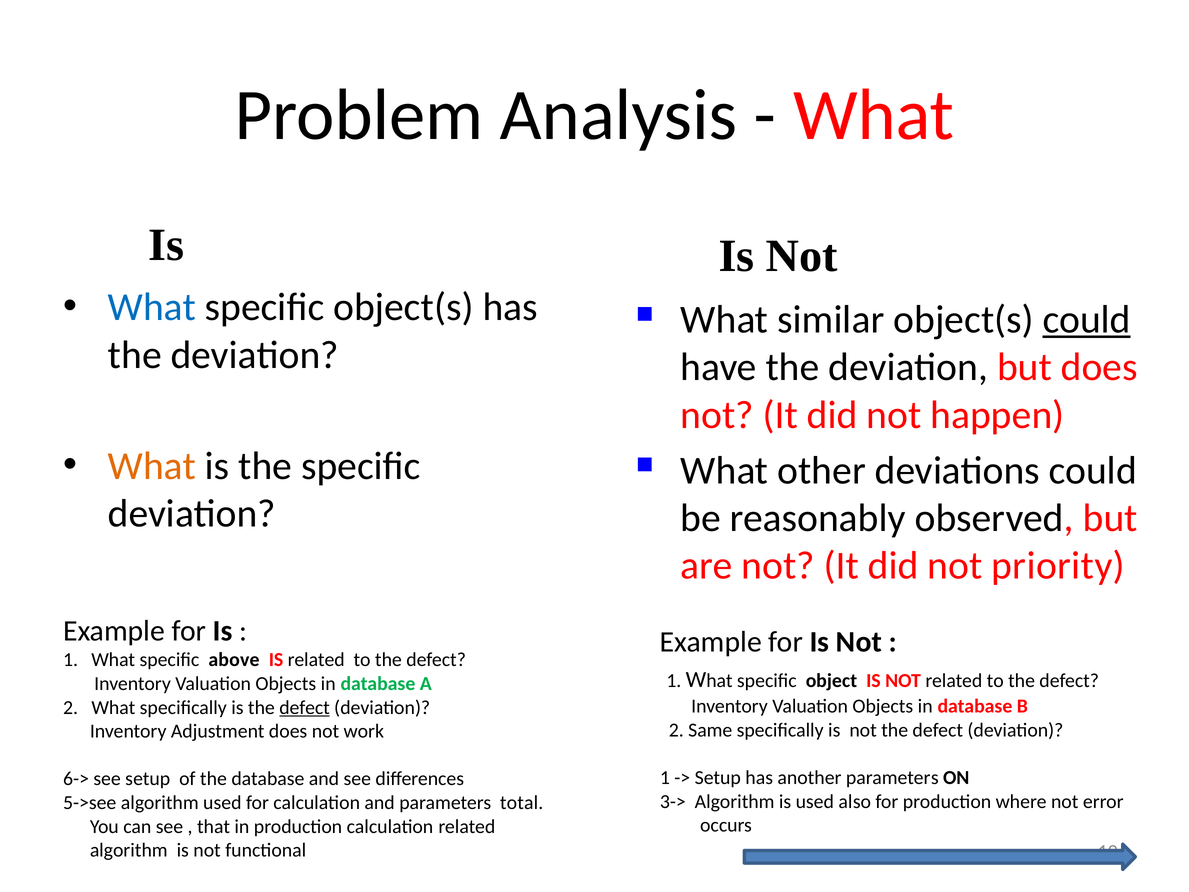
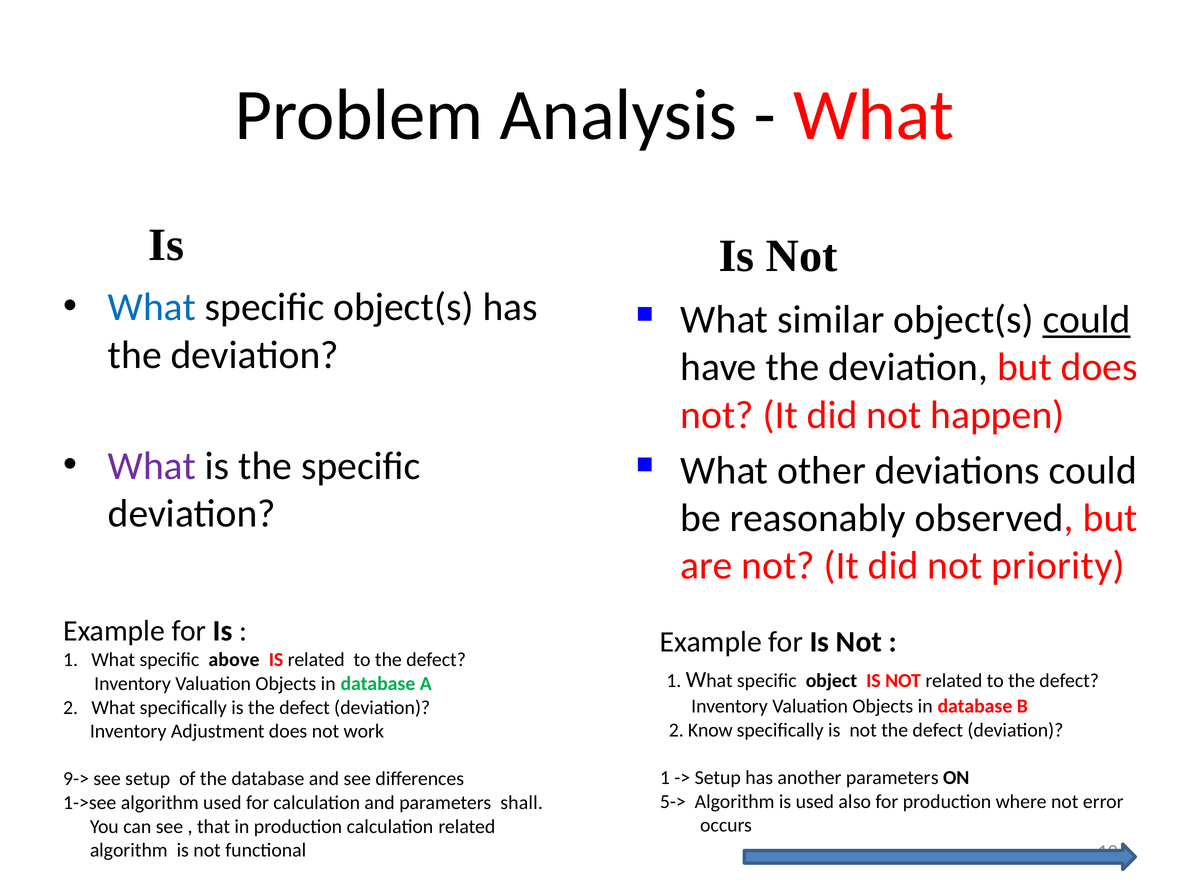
What at (152, 466) colour: orange -> purple
defect at (305, 707) underline: present -> none
Same: Same -> Know
6->: 6-> -> 9->
3->: 3-> -> 5->
5->see: 5->see -> 1->see
total: total -> shall
